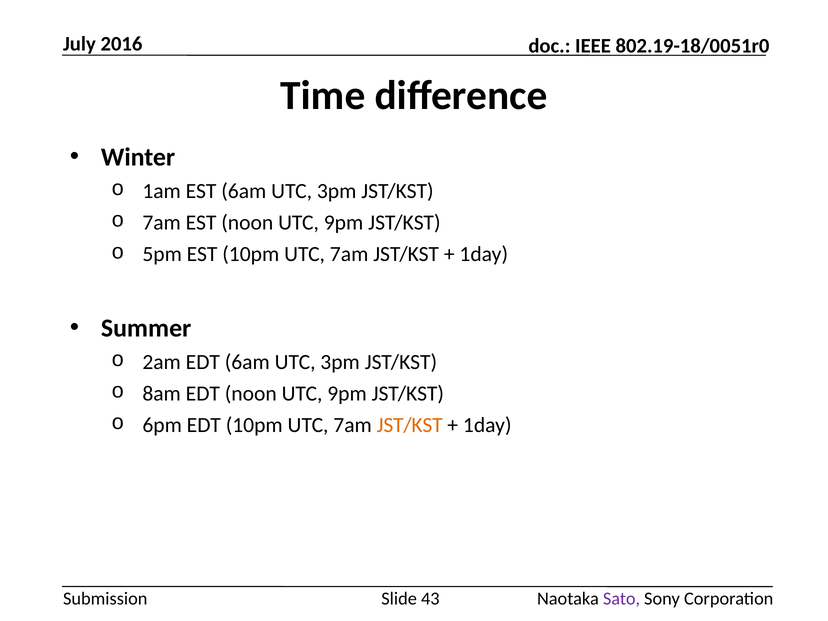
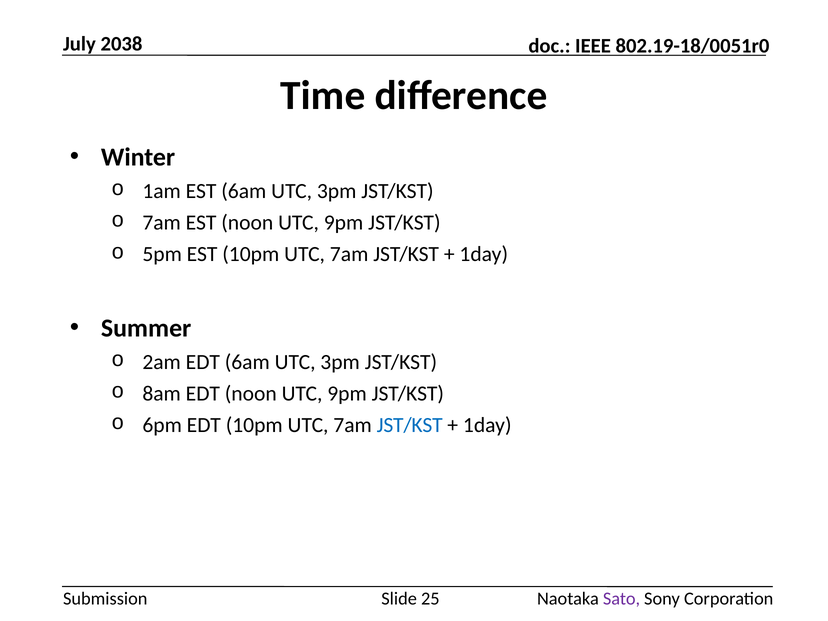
2016: 2016 -> 2038
JST/KST at (410, 425) colour: orange -> blue
43: 43 -> 25
